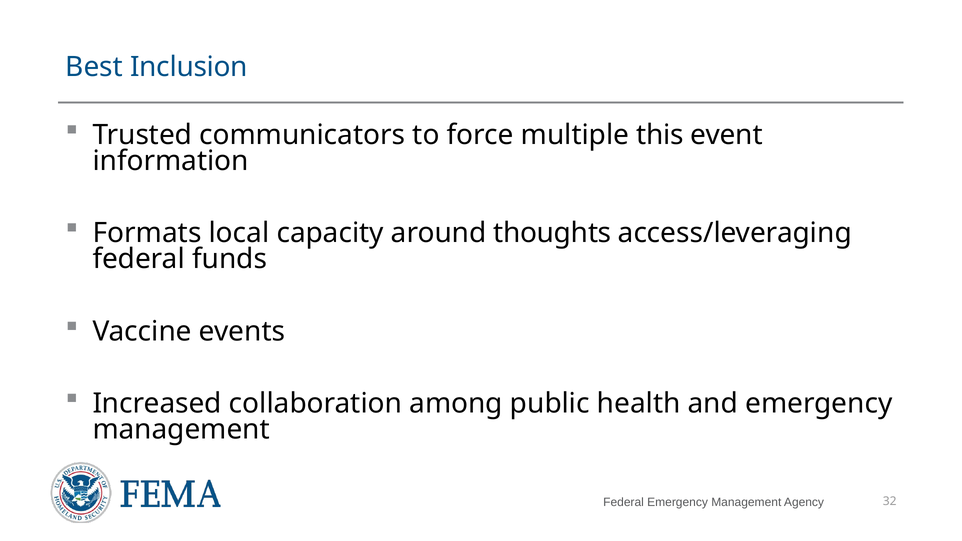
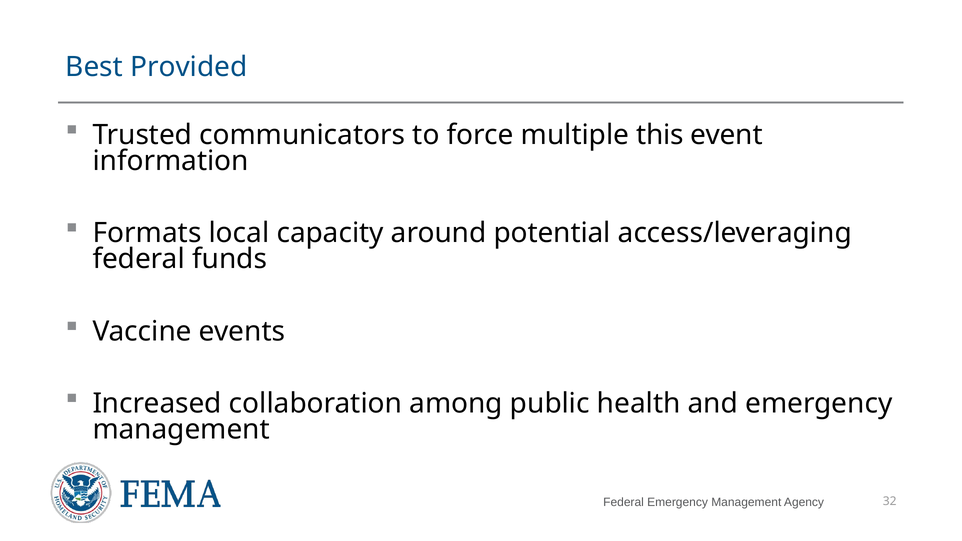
Inclusion: Inclusion -> Provided
thoughts: thoughts -> potential
